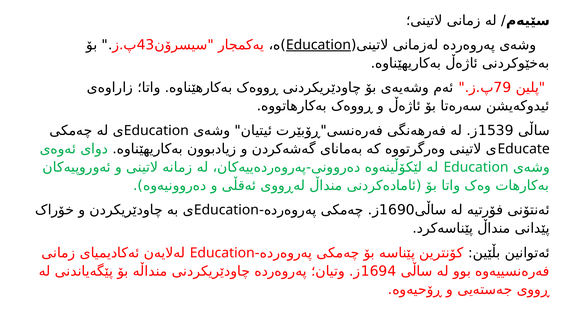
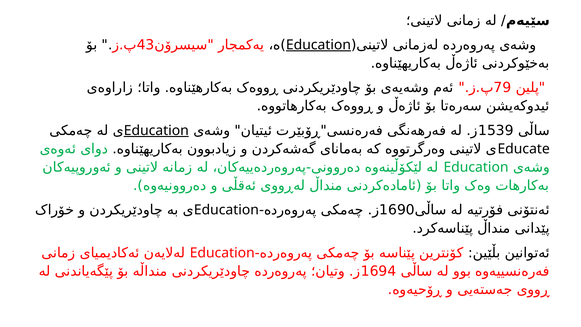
Education at (156, 130) underline: none -> present
